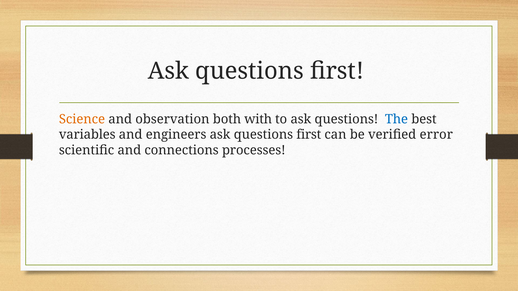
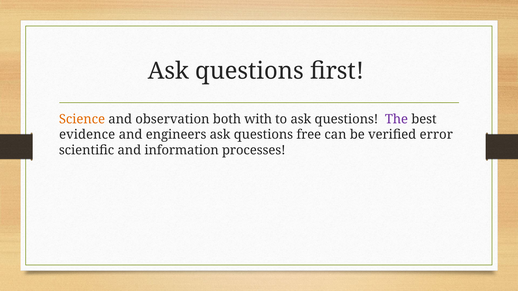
The colour: blue -> purple
variables: variables -> evidence
engineers ask questions first: first -> free
connections: connections -> information
